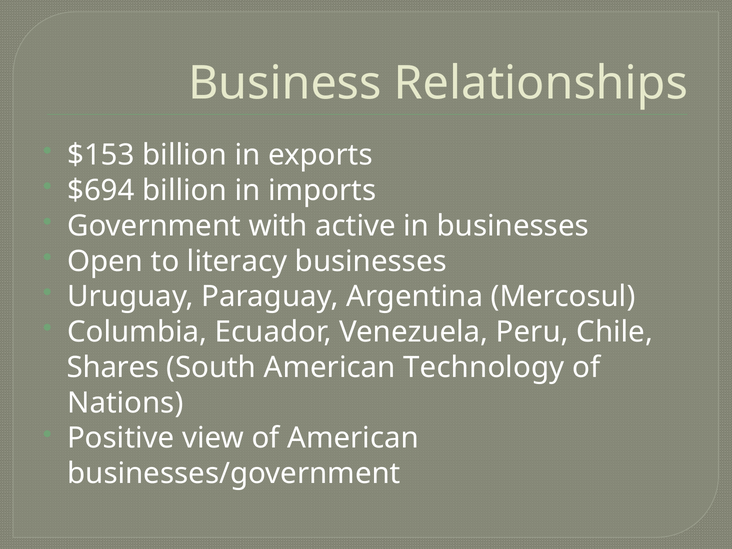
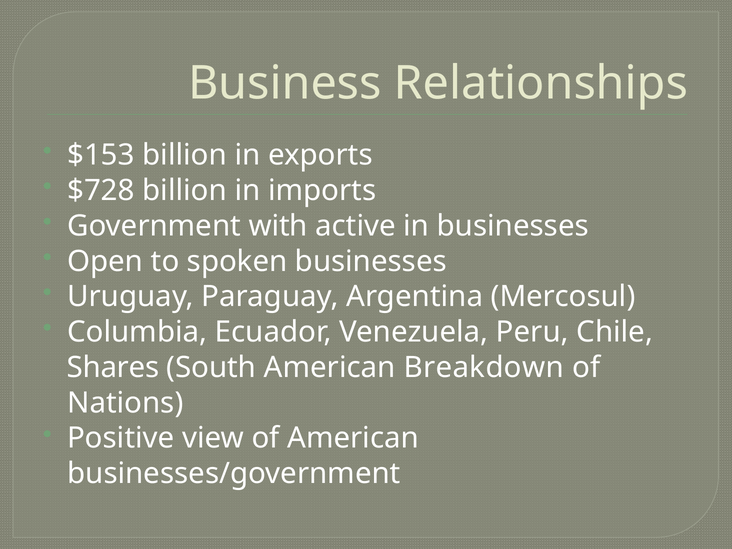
$694: $694 -> $728
literacy: literacy -> spoken
Technology: Technology -> Breakdown
